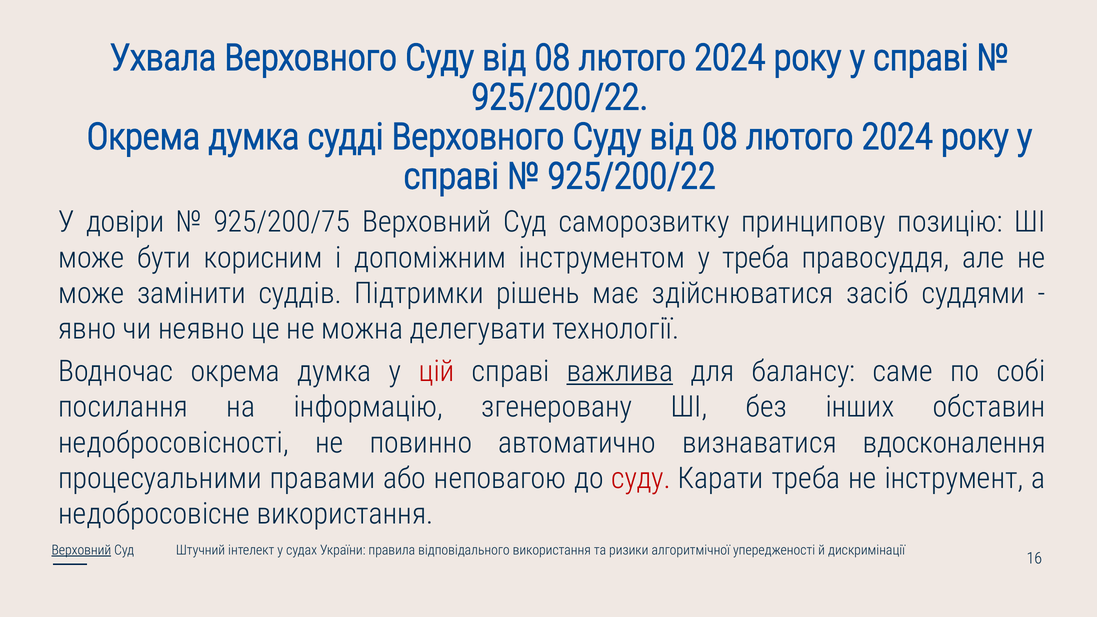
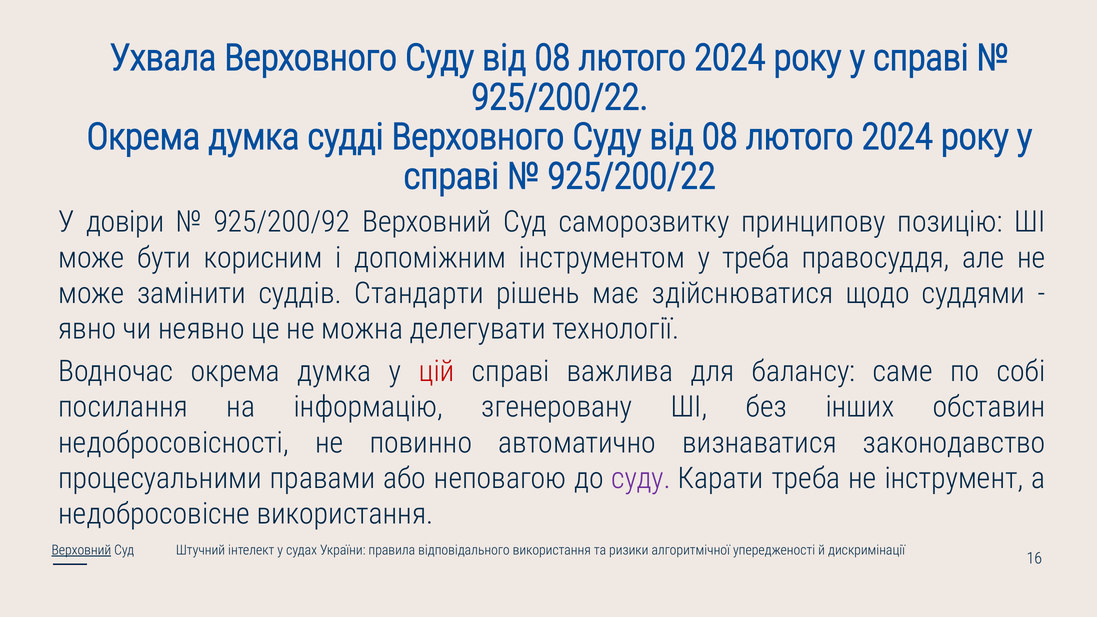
925/200/75: 925/200/75 -> 925/200/92
Підтримки: Підтримки -> Стандарти
засіб: засіб -> щодо
важлива underline: present -> none
вдосконалення: вдосконалення -> законодавство
суду at (641, 478) colour: red -> purple
